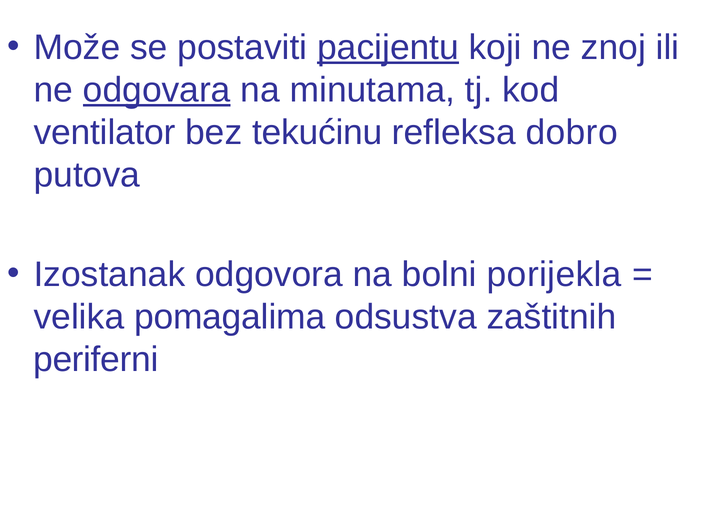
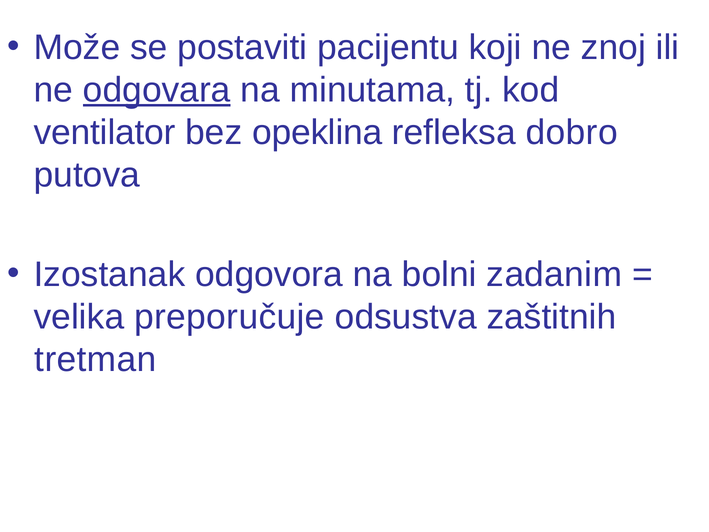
pacijentu underline: present -> none
tekućinu: tekućinu -> opeklina
porijekla: porijekla -> zadanim
pomagalima: pomagalima -> preporučuje
periferni: periferni -> tretman
